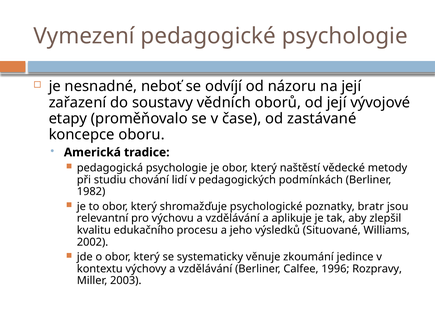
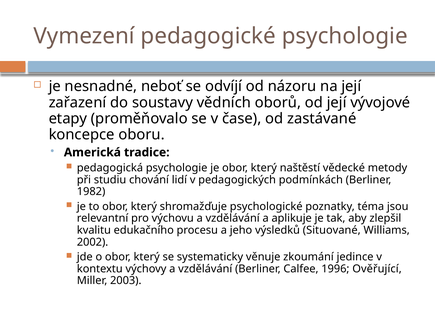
bratr: bratr -> téma
Rozpravy: Rozpravy -> Ověřující
